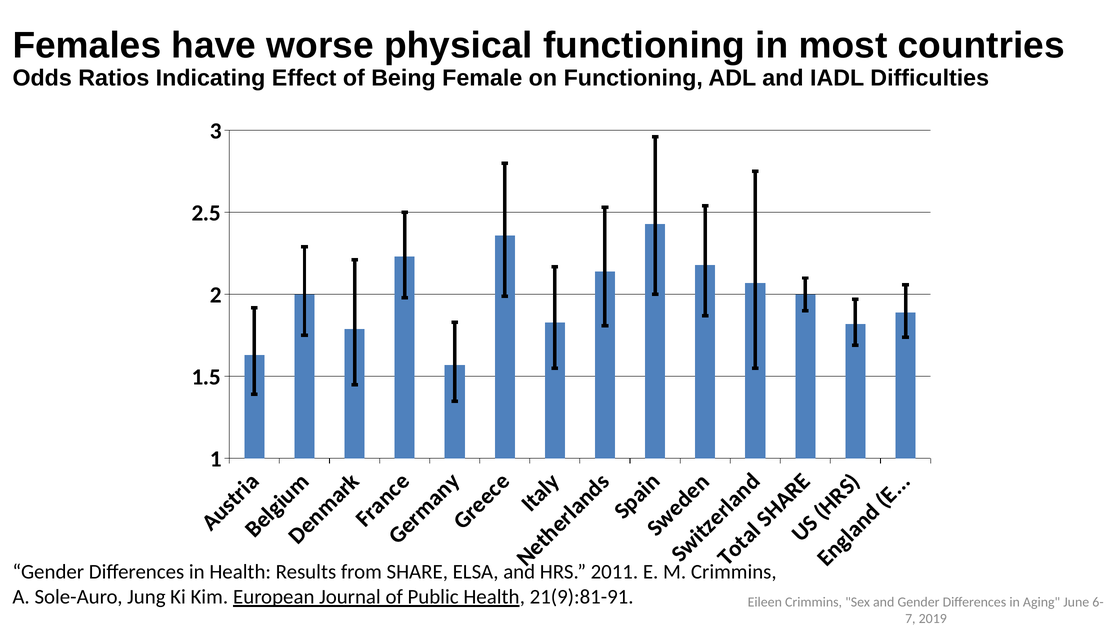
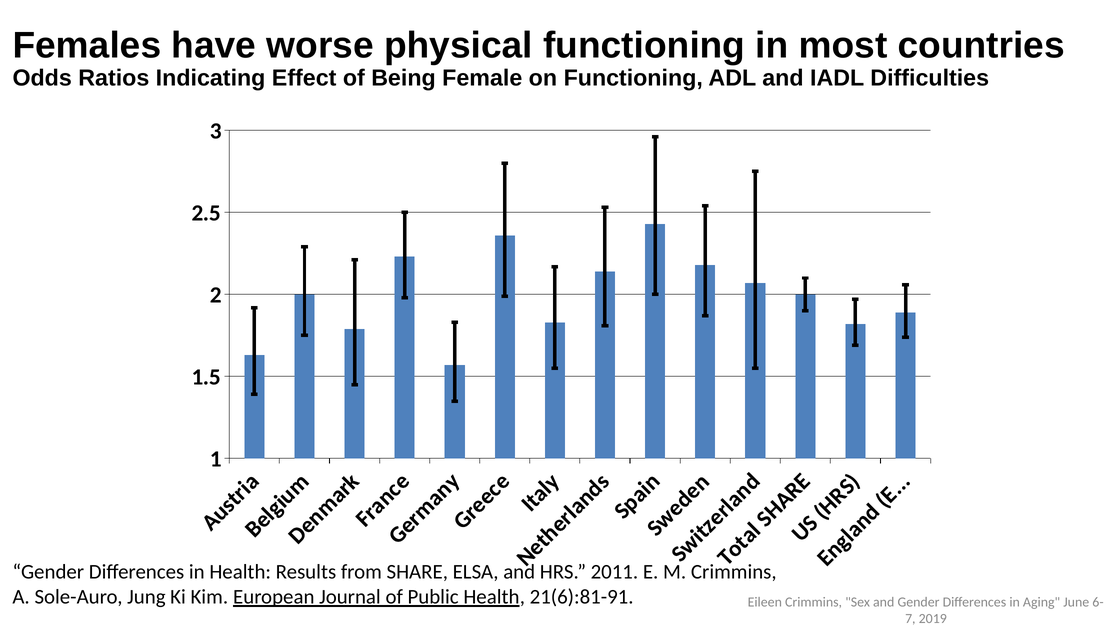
21(9):81-91: 21(9):81-91 -> 21(6):81-91
